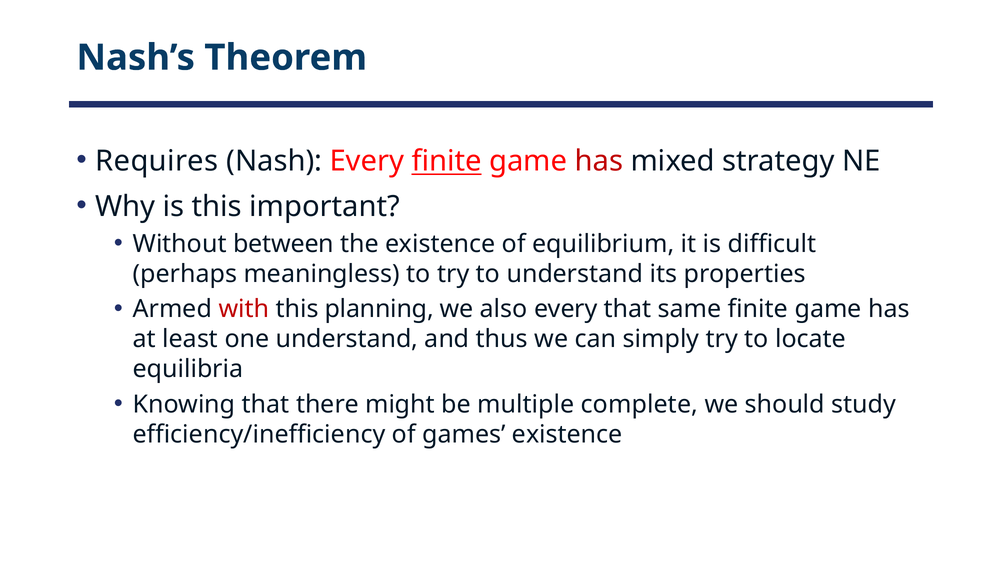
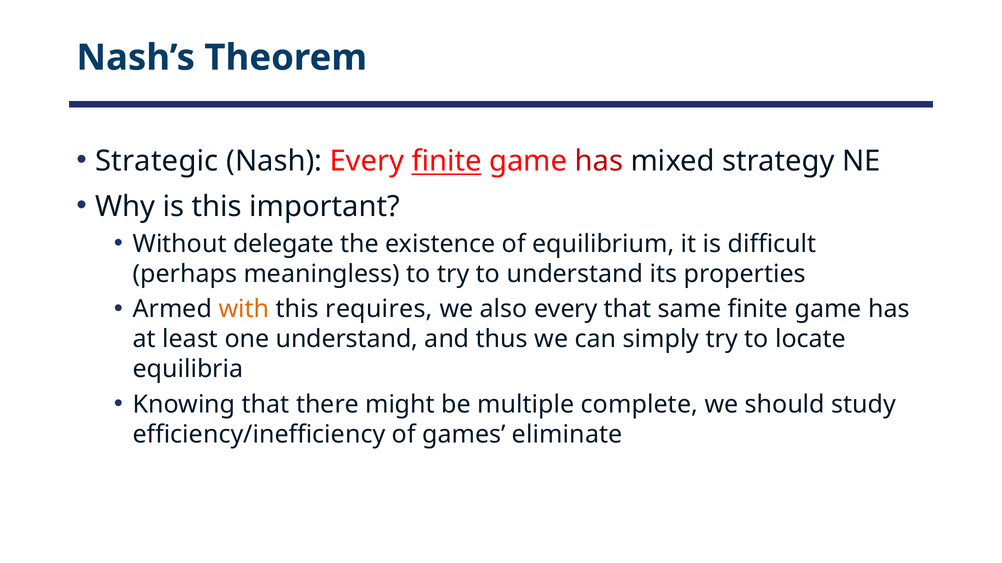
Requires: Requires -> Strategic
between: between -> delegate
with colour: red -> orange
planning: planning -> requires
games existence: existence -> eliminate
